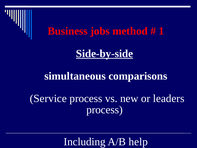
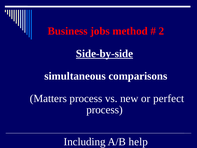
1: 1 -> 2
Service: Service -> Matters
leaders: leaders -> perfect
